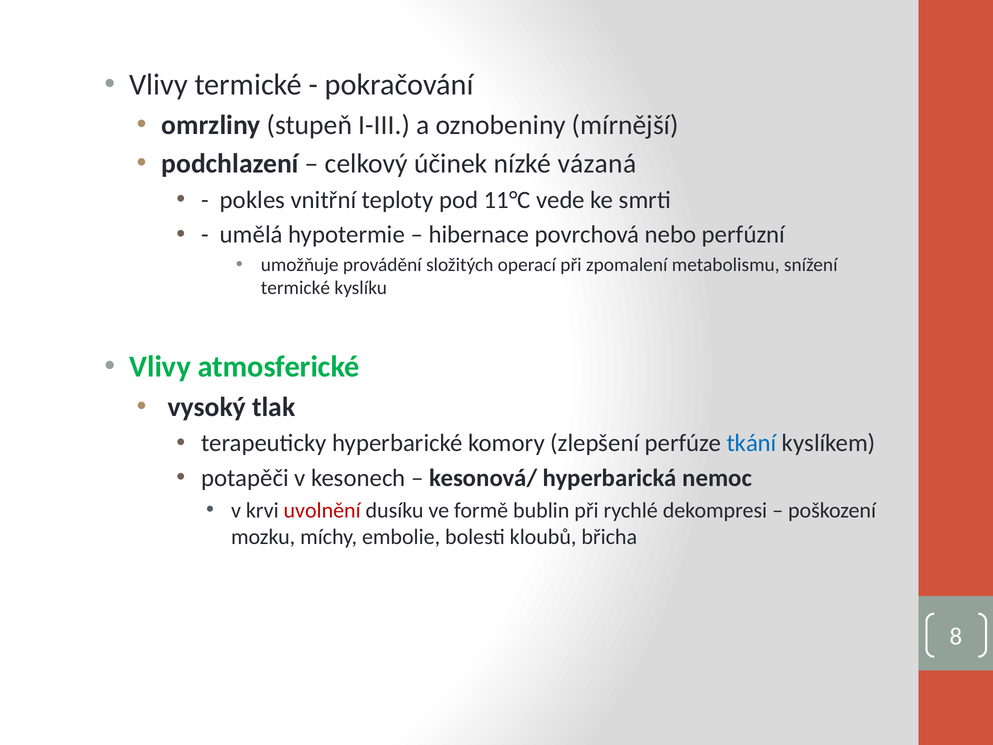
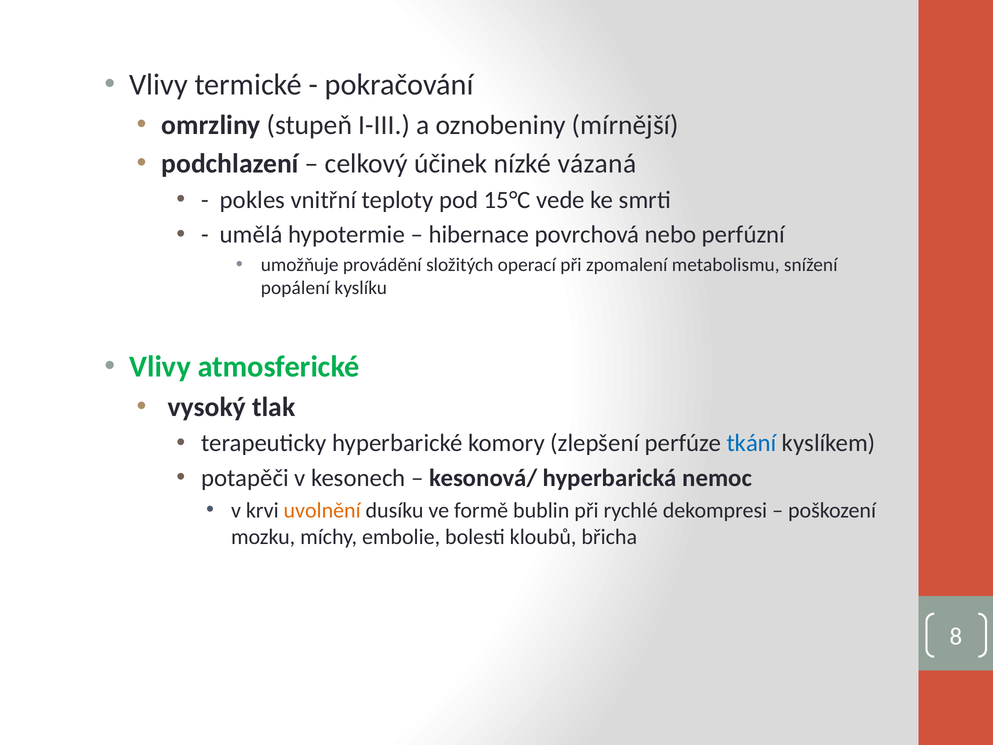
11°C: 11°C -> 15°C
termické at (295, 288): termické -> popálení
uvolnění colour: red -> orange
